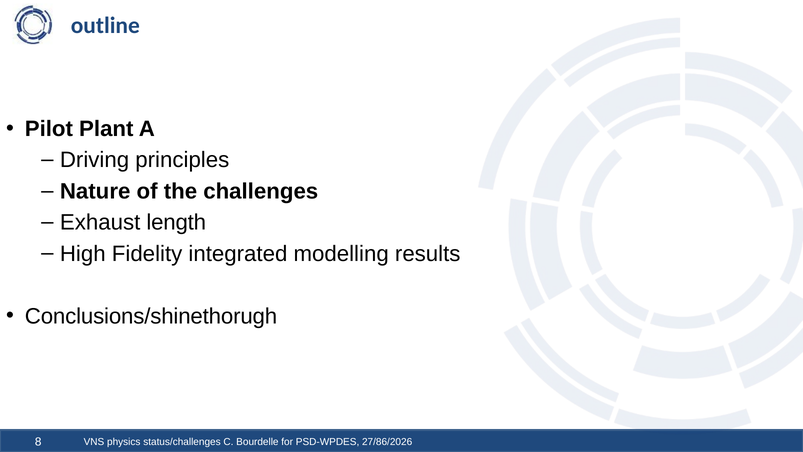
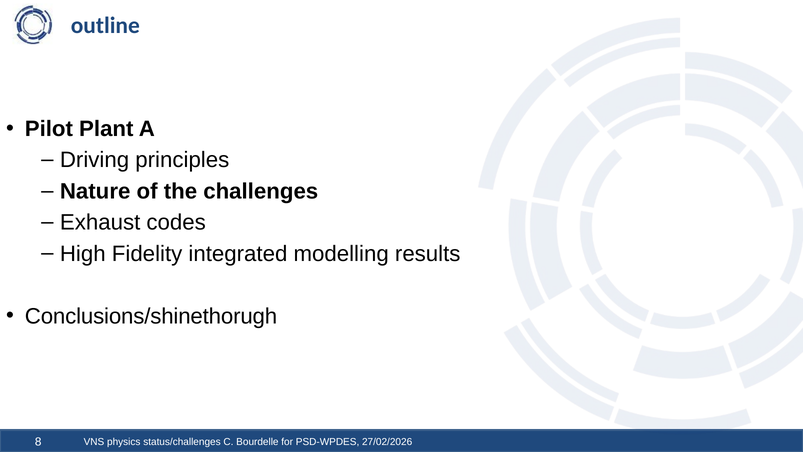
length: length -> codes
27/86/2026: 27/86/2026 -> 27/02/2026
